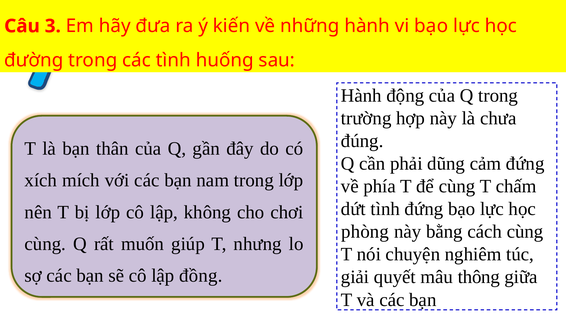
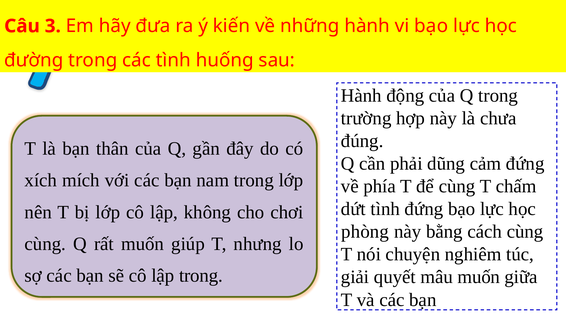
lập đồng: đồng -> trong
mâu thông: thông -> muốn
